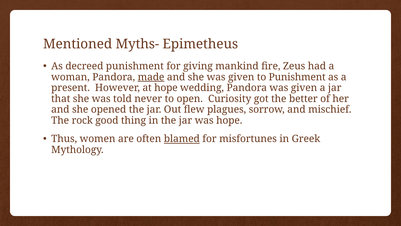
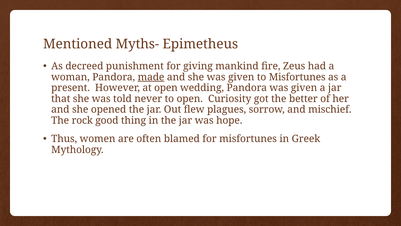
to Punishment: Punishment -> Misfortunes
at hope: hope -> open
blamed underline: present -> none
